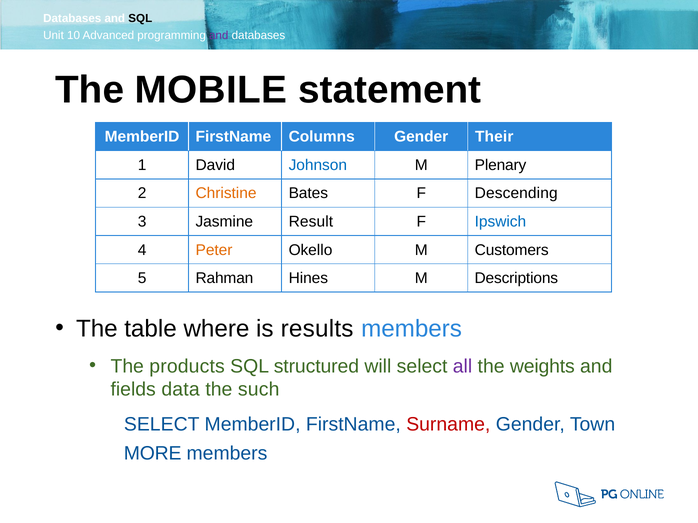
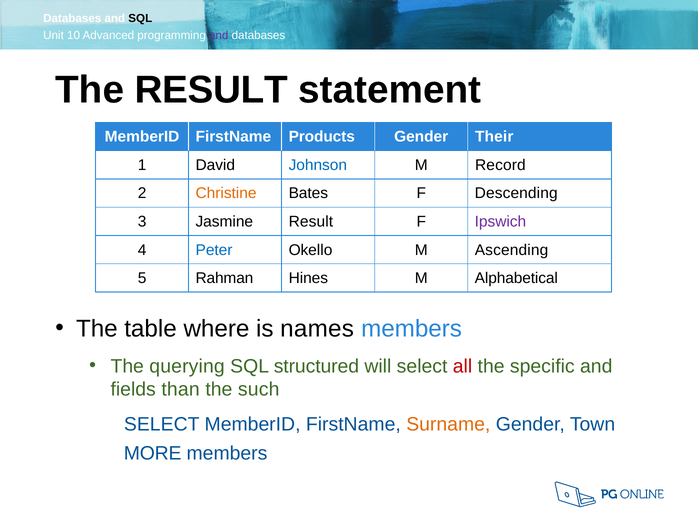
The MOBILE: MOBILE -> RESULT
Columns: Columns -> Products
Plenary: Plenary -> Record
Ipswich colour: blue -> purple
Peter colour: orange -> blue
Customers: Customers -> Ascending
Descriptions: Descriptions -> Alphabetical
results: results -> names
products: products -> querying
all colour: purple -> red
weights: weights -> specific
data: data -> than
Surname colour: red -> orange
